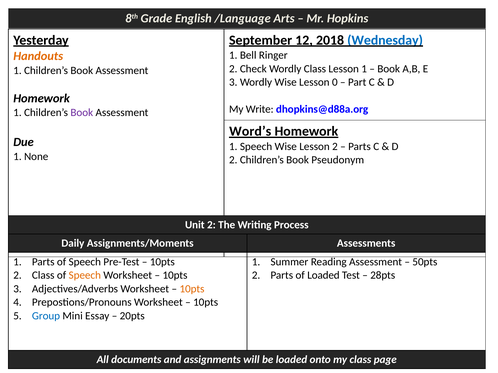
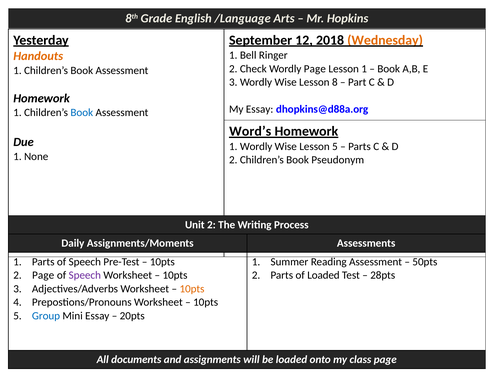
Wednesday colour: blue -> orange
Wordly Class: Class -> Page
0: 0 -> 8
My Write: Write -> Essay
Book at (82, 113) colour: purple -> blue
1 Speech: Speech -> Wordly
Lesson 2: 2 -> 5
2 Class: Class -> Page
Speech at (85, 276) colour: orange -> purple
